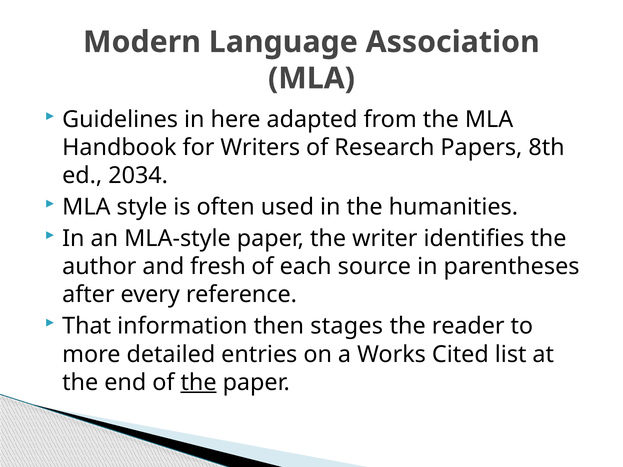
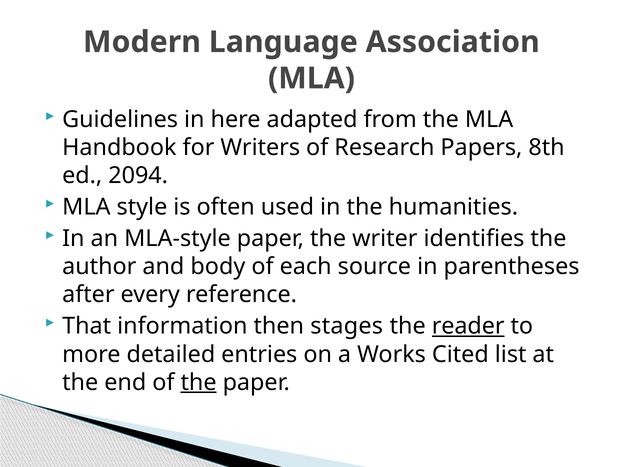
2034: 2034 -> 2094
fresh: fresh -> body
reader underline: none -> present
